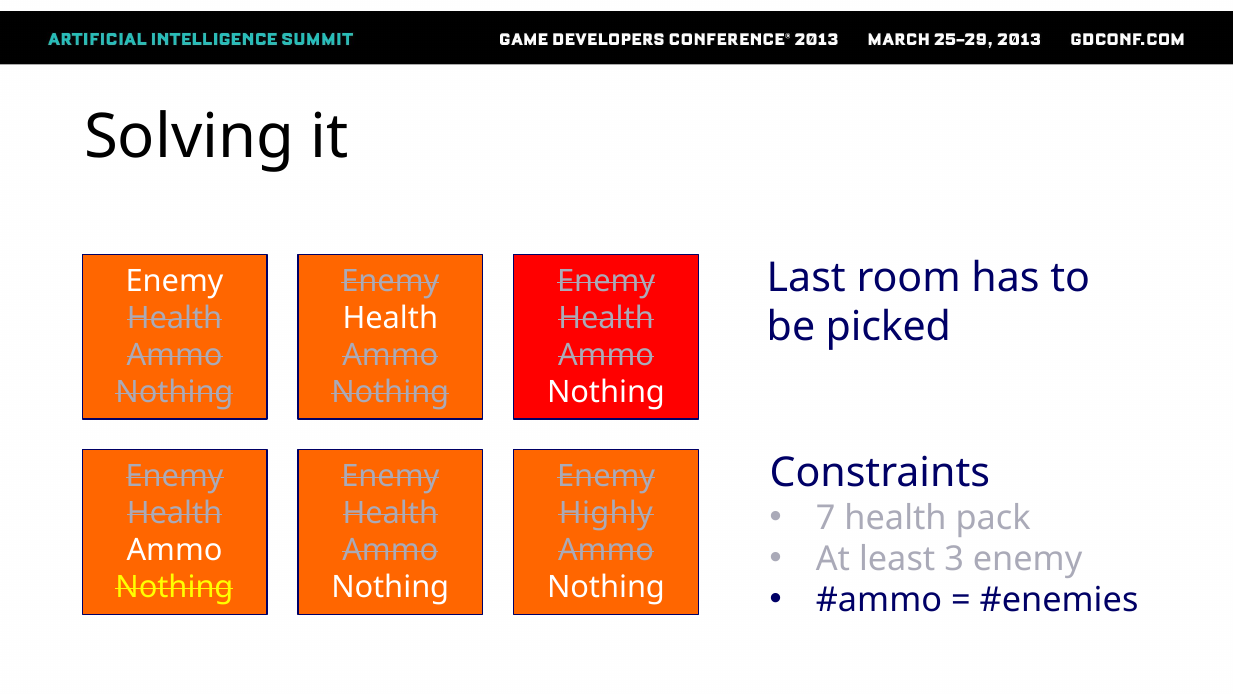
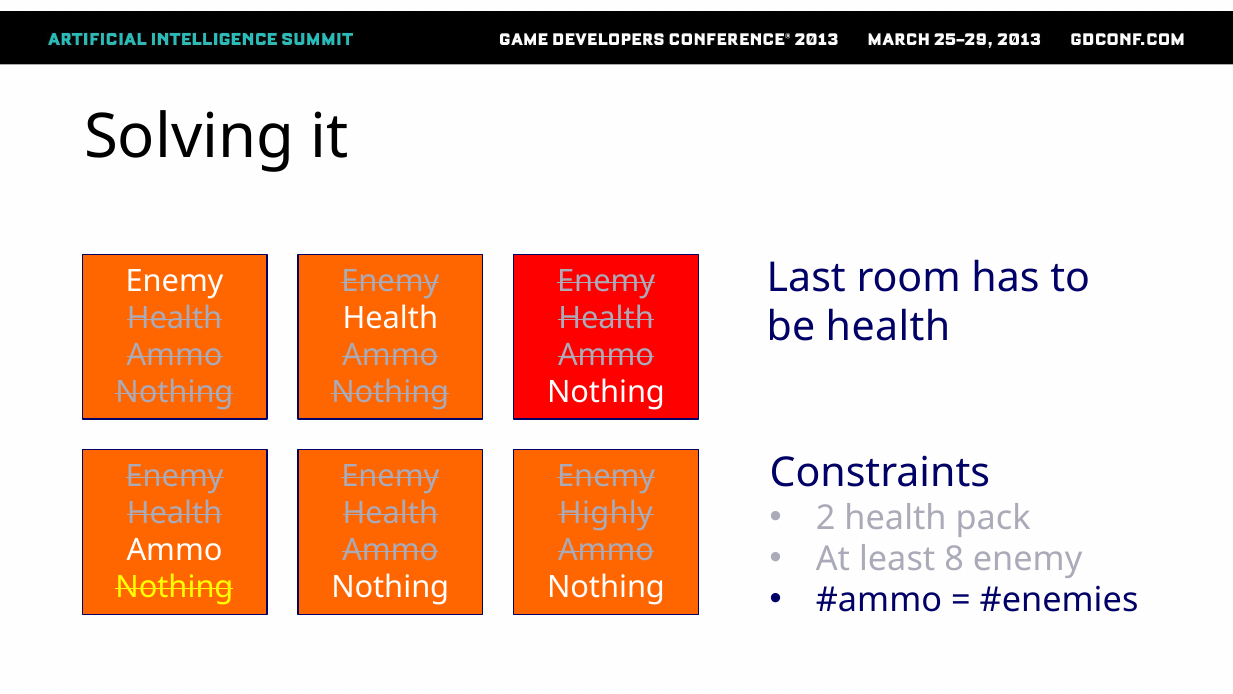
be picked: picked -> health
7: 7 -> 2
3: 3 -> 8
